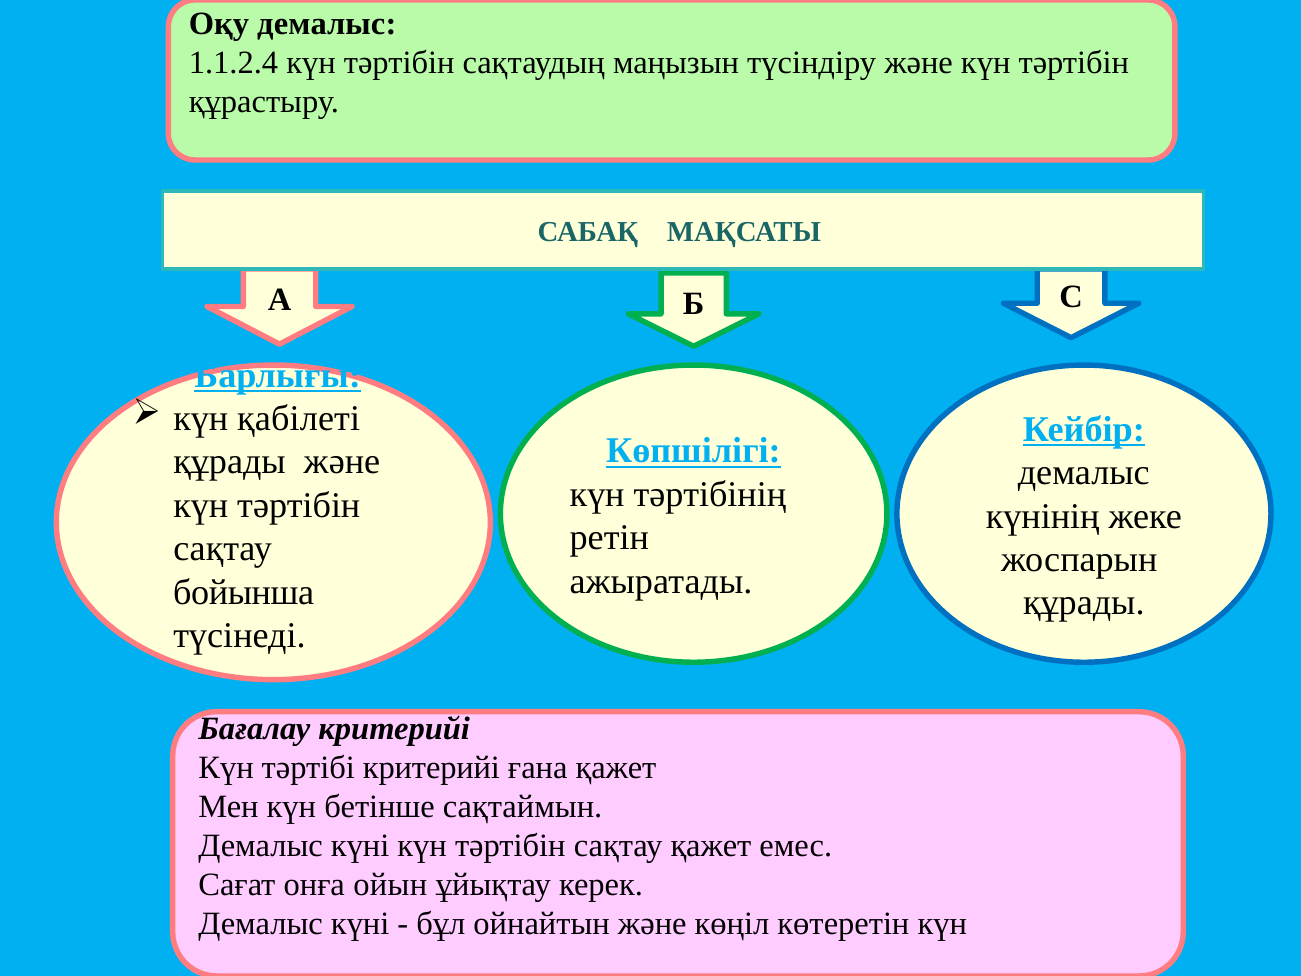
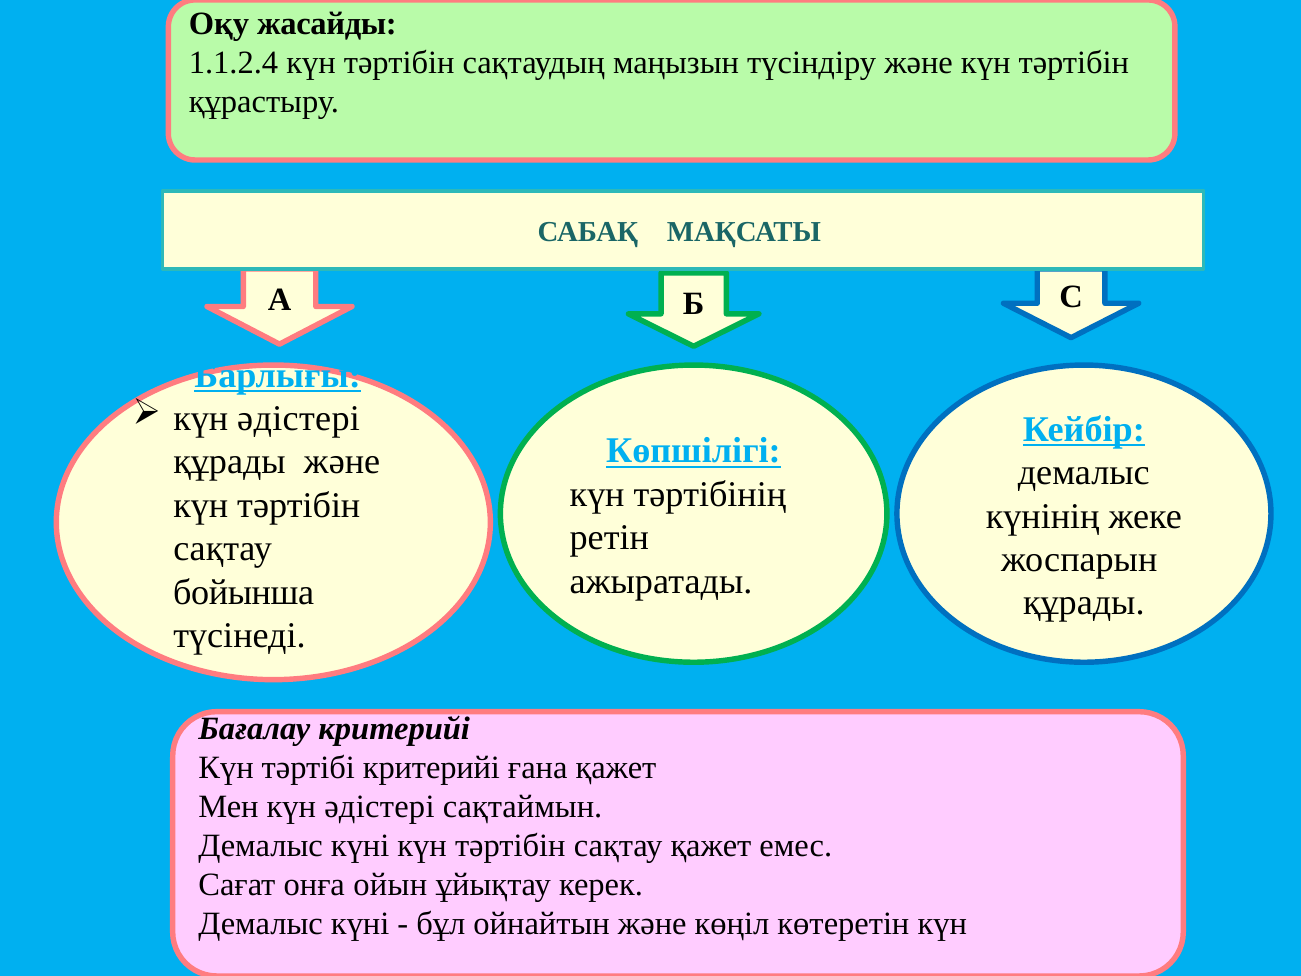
Оқу демалыс: демалыс -> жасайды
қабілеті at (299, 418): қабілеті -> әдістері
Мен күн бетінше: бетінше -> әдістері
